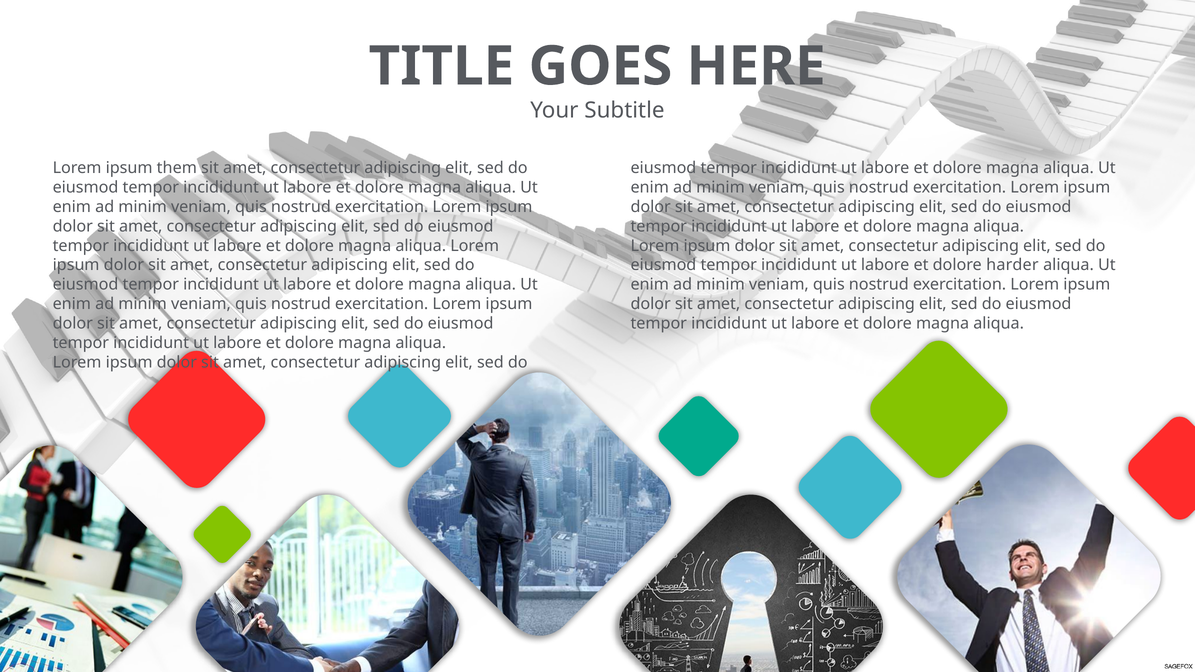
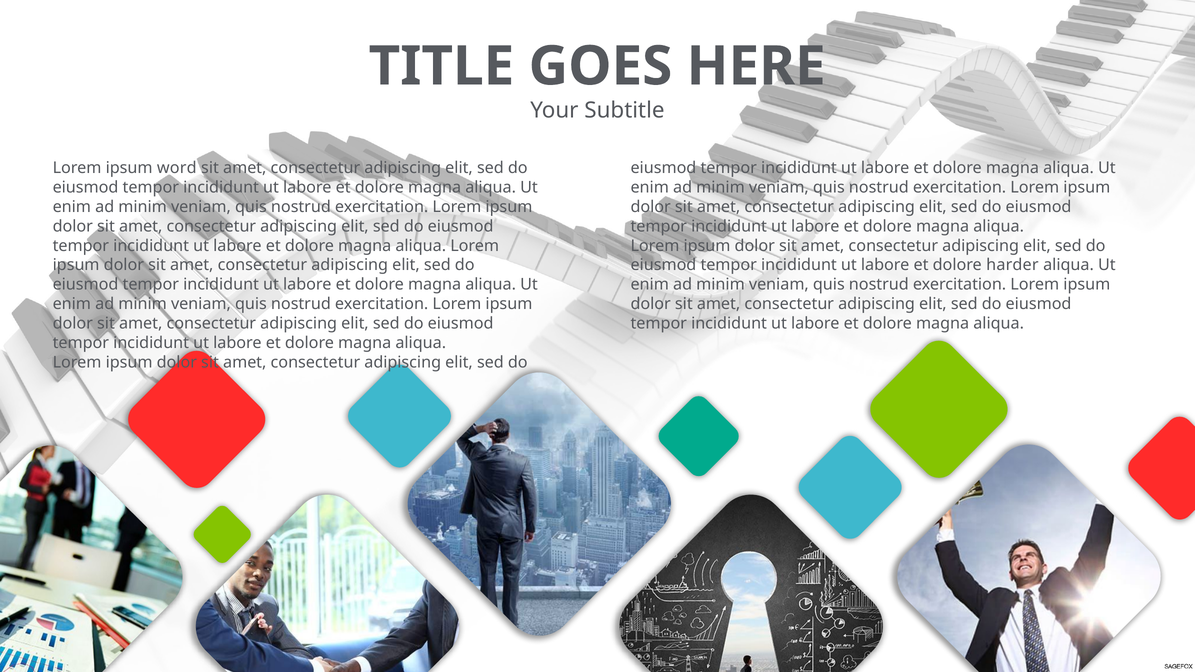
them: them -> word
